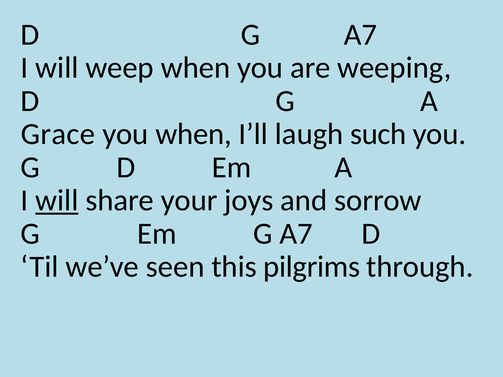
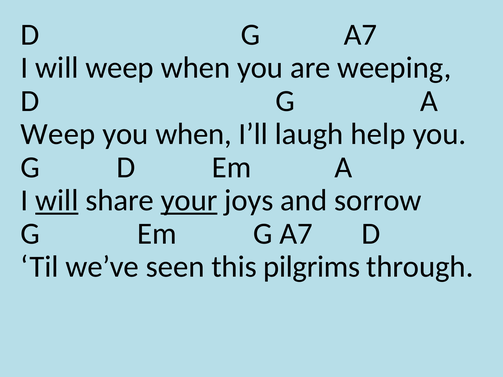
Grace at (58, 134): Grace -> Weep
such: such -> help
your underline: none -> present
